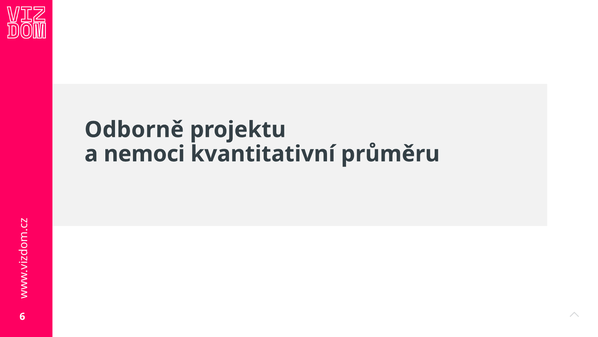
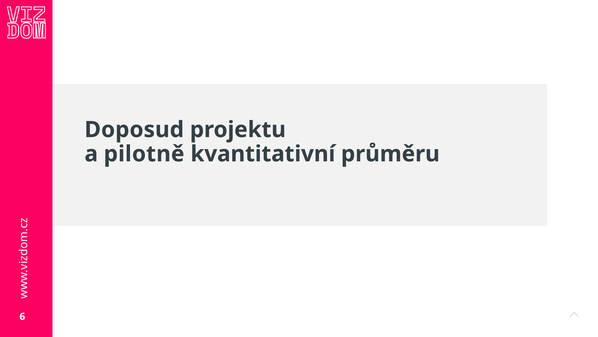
Odborně: Odborně -> Doposud
nemoci: nemoci -> pilotně
